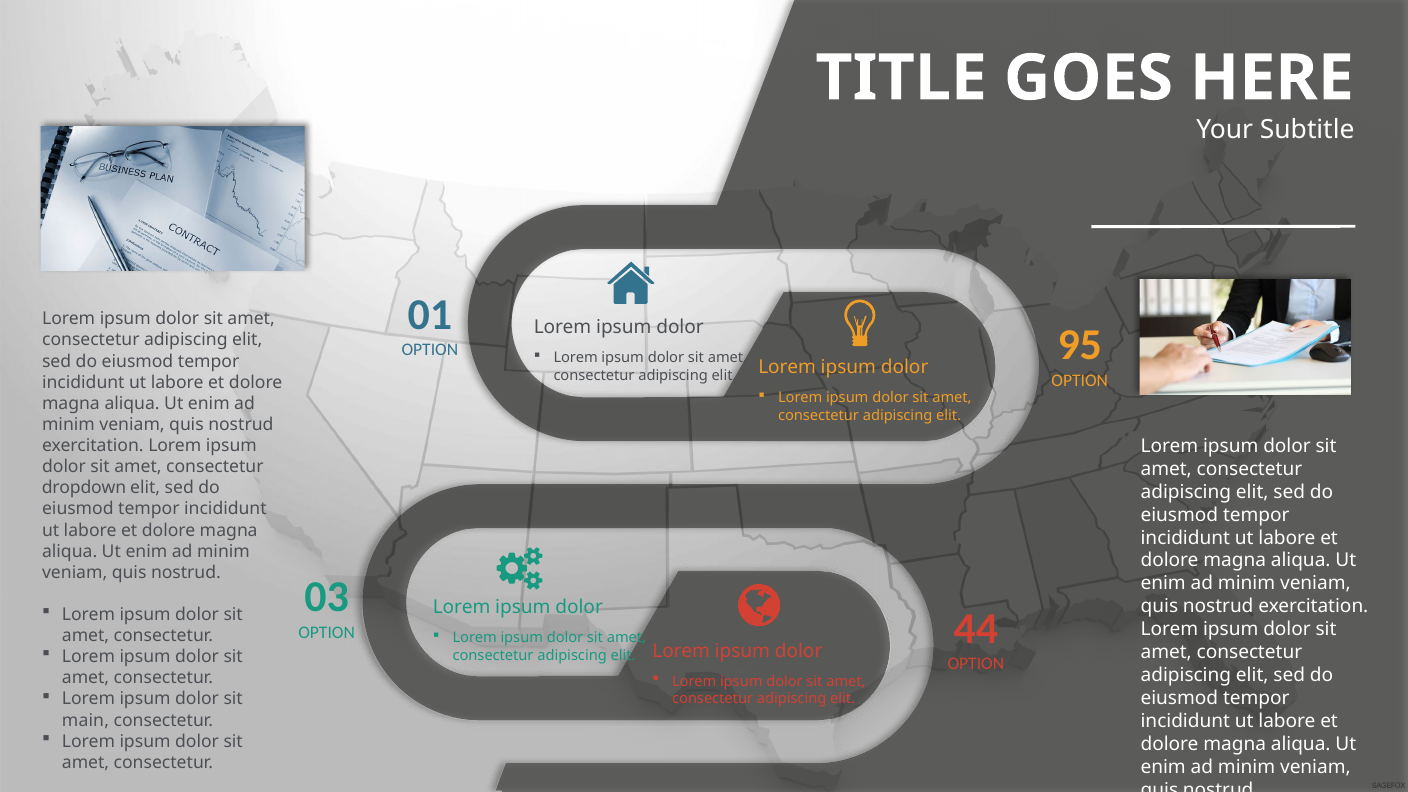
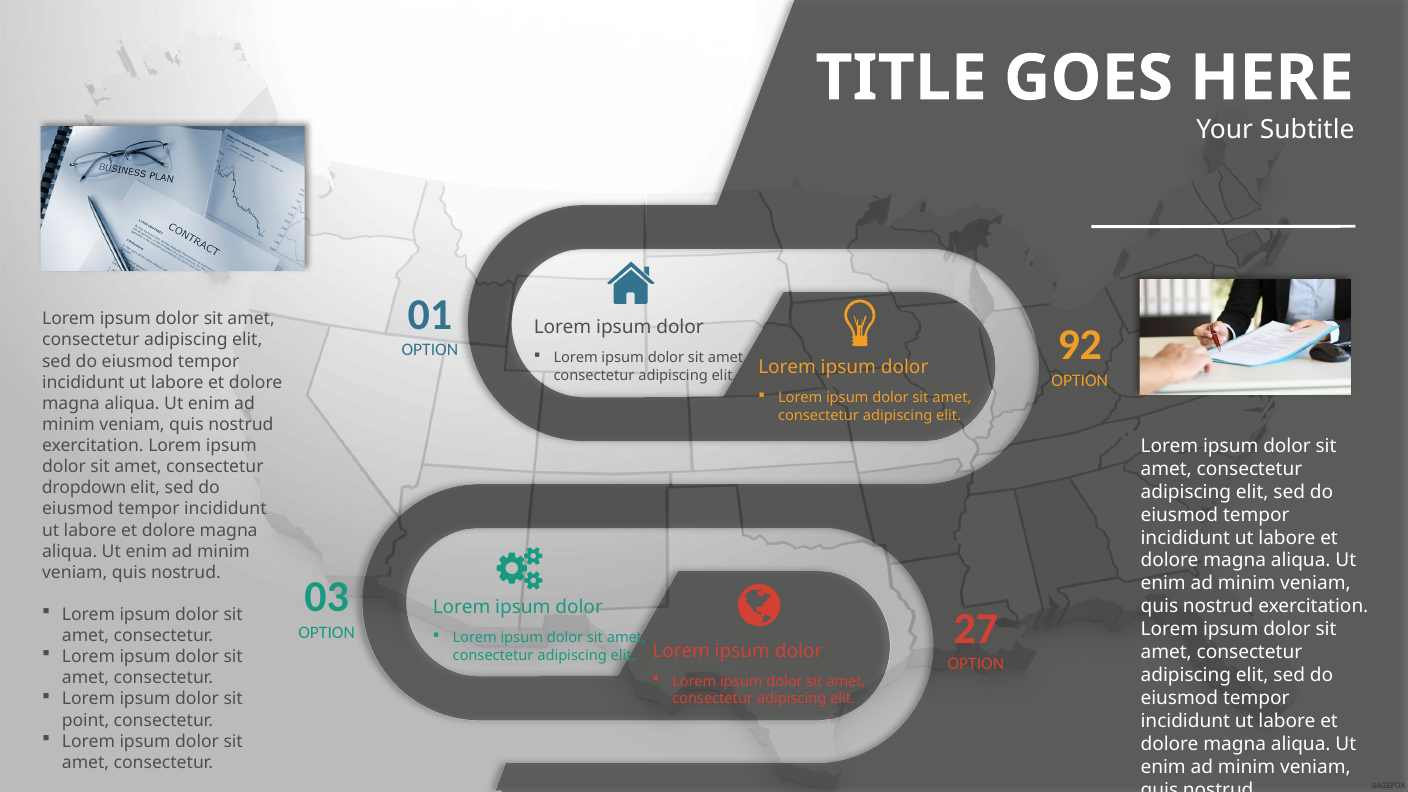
95: 95 -> 92
44: 44 -> 27
main: main -> point
